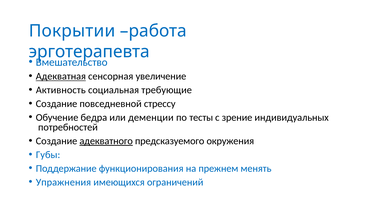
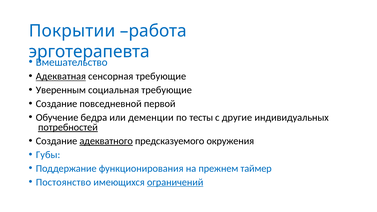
сенсорная увеличение: увеличение -> требующие
Активность: Активность -> Уверенным
стрессу: стрессу -> первой
зрение: зрение -> другие
потребностей underline: none -> present
менять: менять -> таймер
Упражнения: Упражнения -> Постоянство
ограничений underline: none -> present
